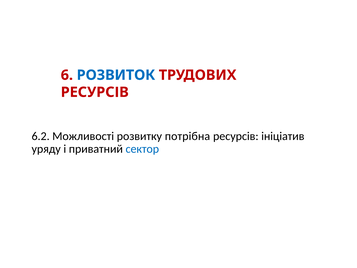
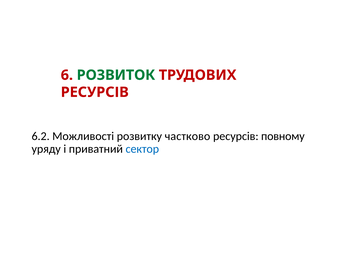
РОЗВИТОК colour: blue -> green
потрібна: потрібна -> частково
ініціатив: ініціатив -> повному
